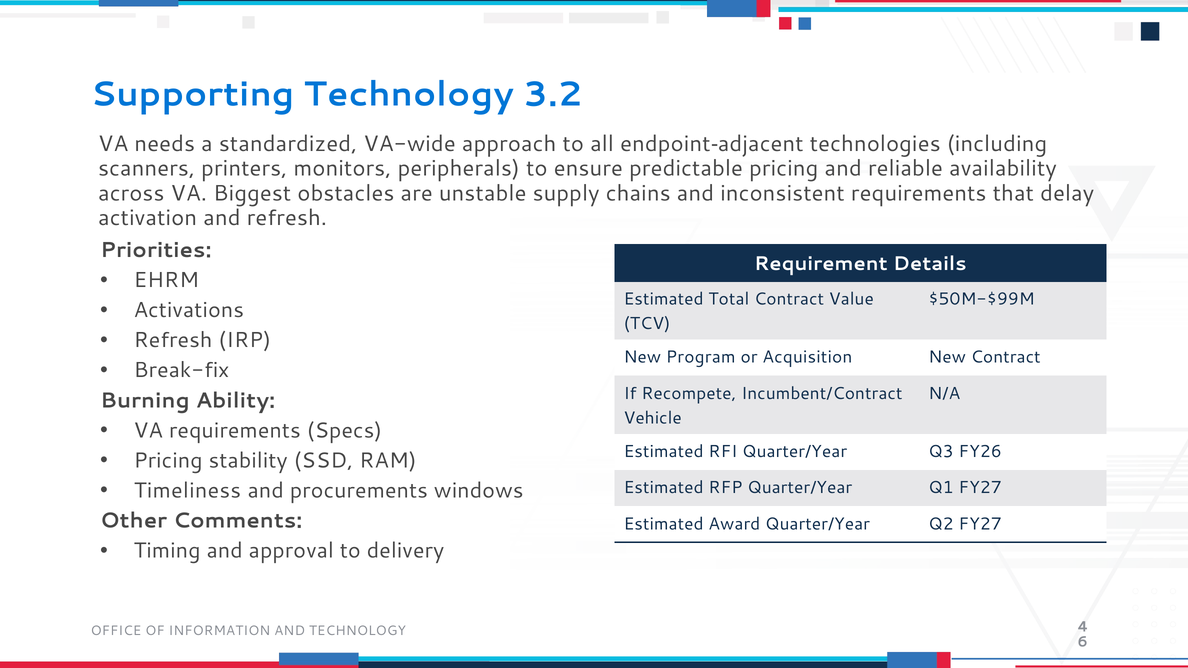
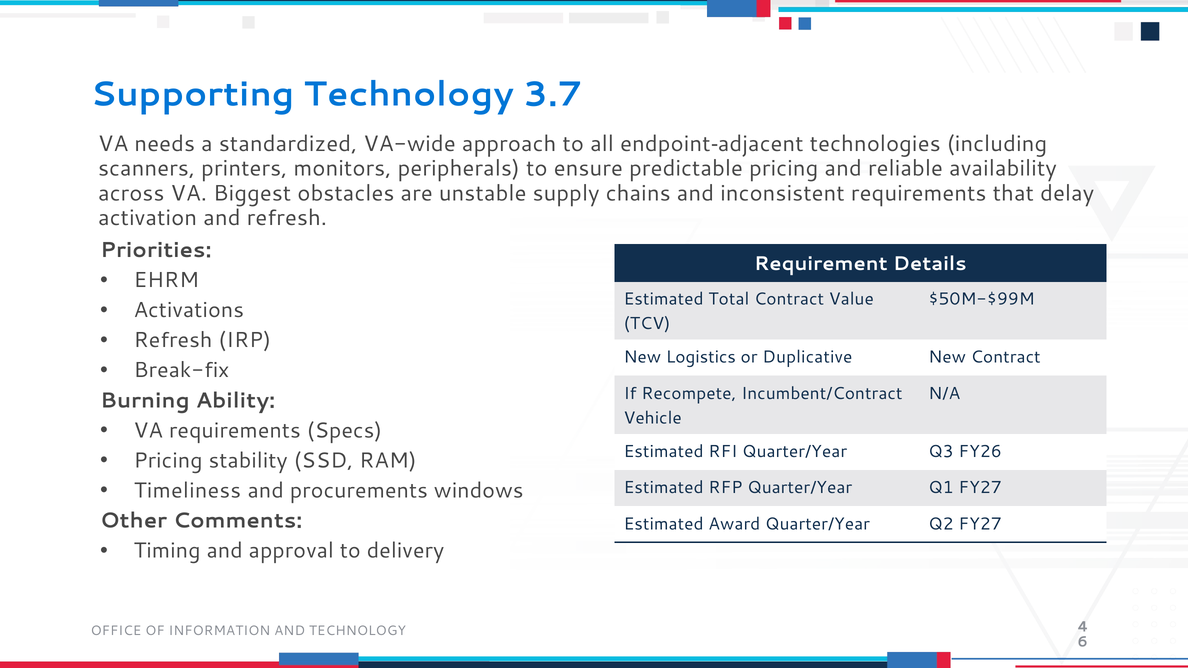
3.2: 3.2 -> 3.7
Program: Program -> Logistics
Acquisition: Acquisition -> Duplicative
